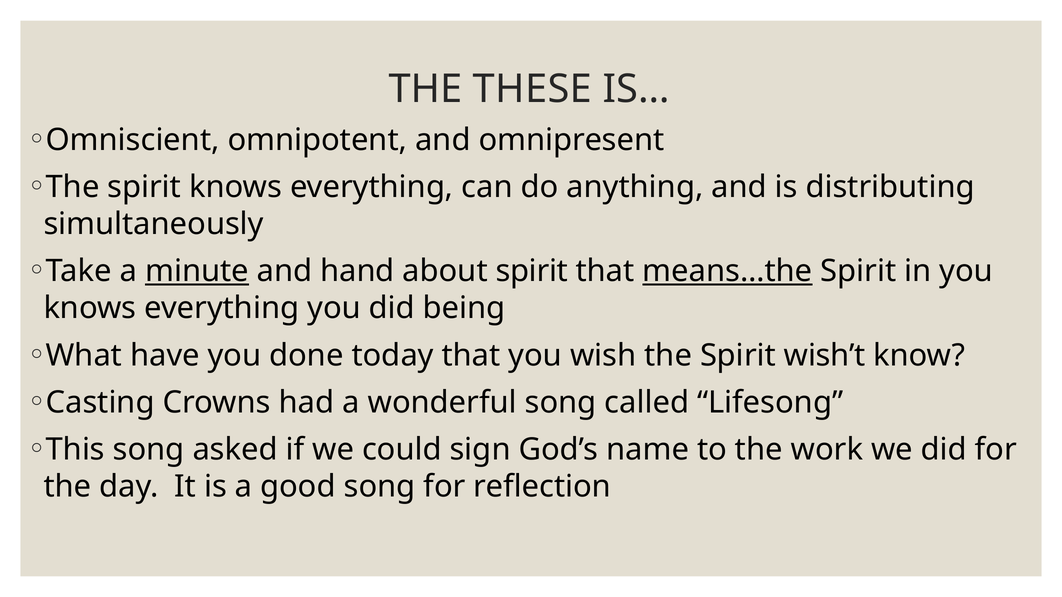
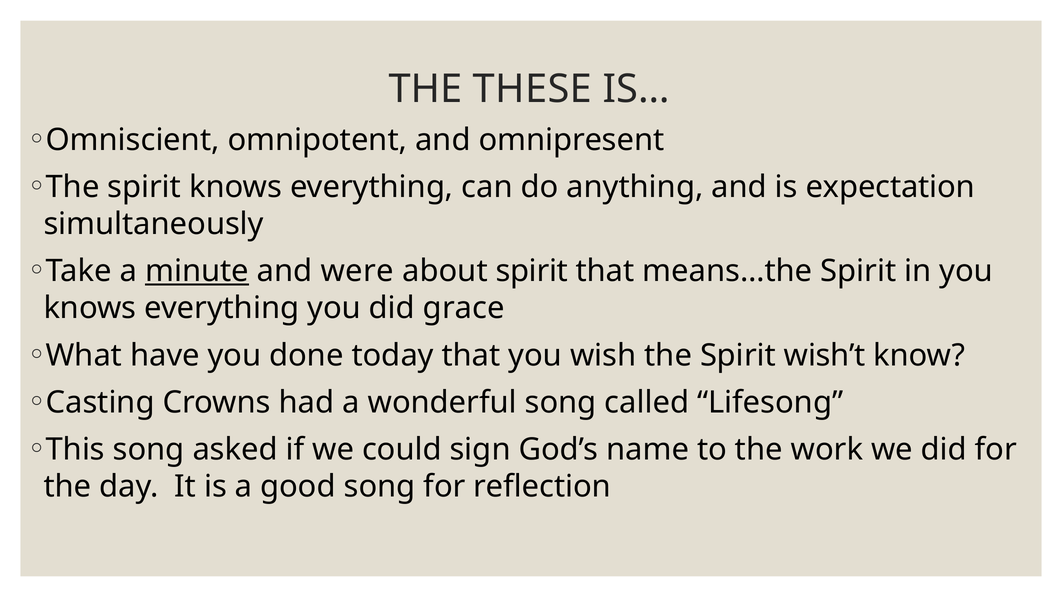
distributing: distributing -> expectation
hand: hand -> were
means…the underline: present -> none
being: being -> grace
